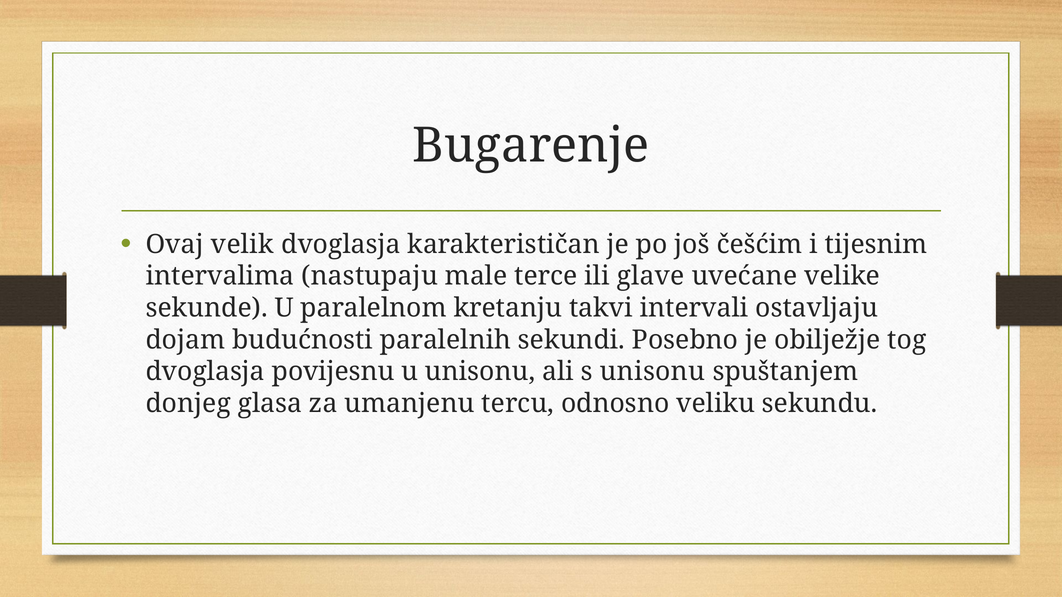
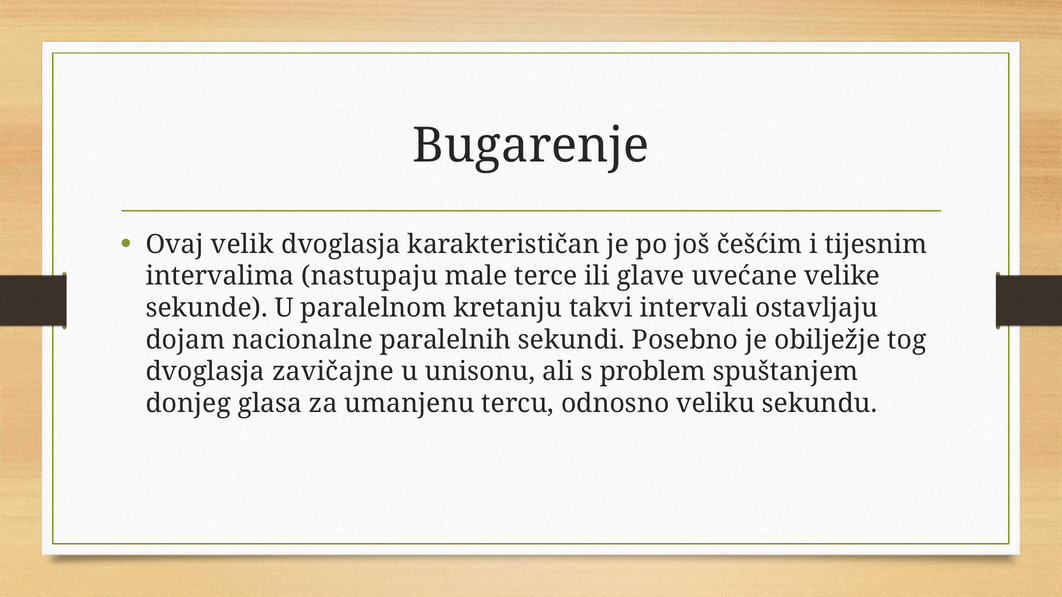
budućnosti: budućnosti -> nacionalne
povijesnu: povijesnu -> zavičajne
s unisonu: unisonu -> problem
